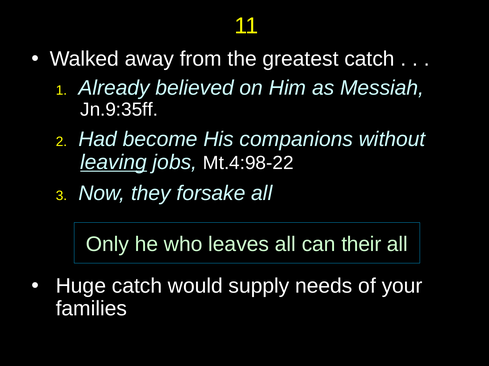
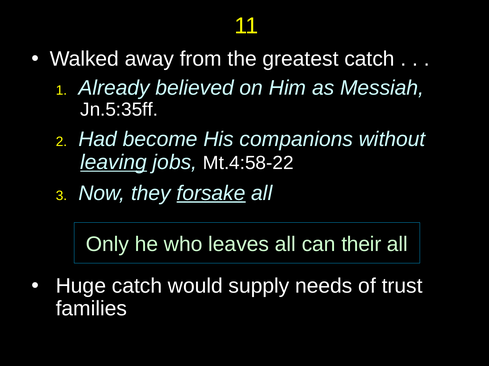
Jn.9:35ff: Jn.9:35ff -> Jn.5:35ff
Mt.4:98-22: Mt.4:98-22 -> Mt.4:58-22
forsake underline: none -> present
your: your -> trust
